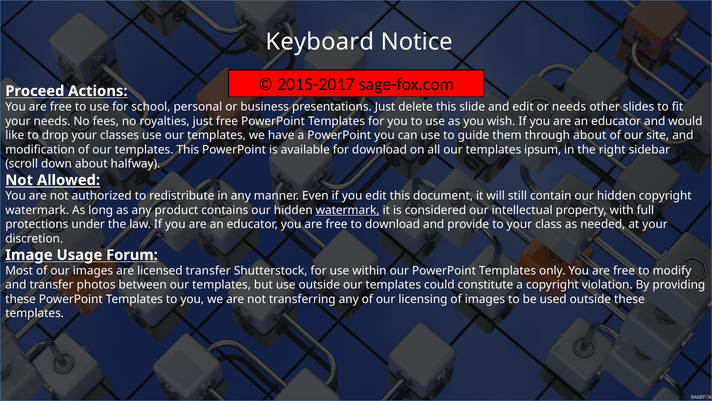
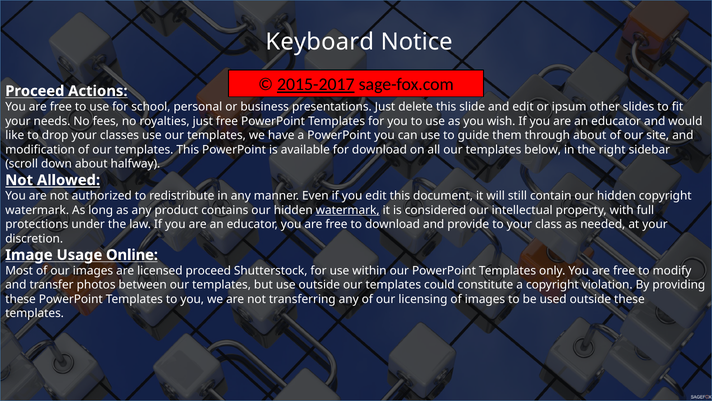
2015-2017 underline: none -> present
or needs: needs -> ipsum
ipsum: ipsum -> below
Forum: Forum -> Online
licensed transfer: transfer -> proceed
